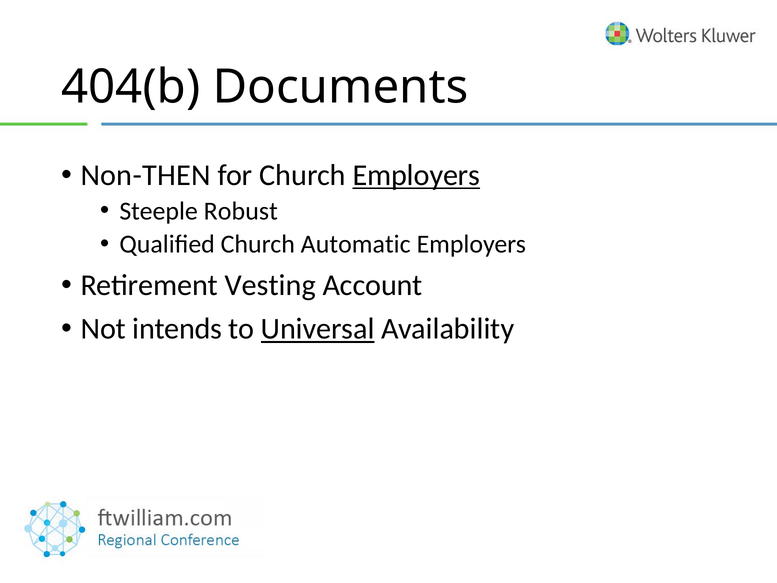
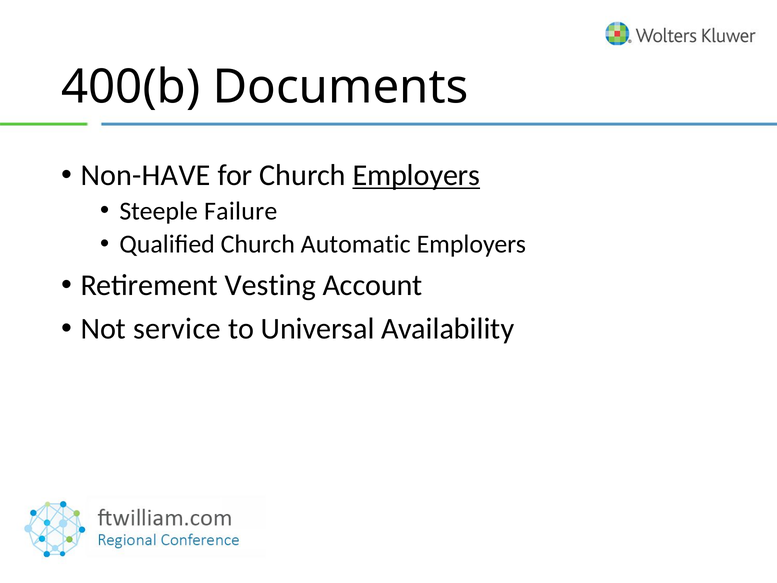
404(b: 404(b -> 400(b
Non-THEN: Non-THEN -> Non-HAVE
Robust: Robust -> Failure
intends: intends -> service
Universal underline: present -> none
